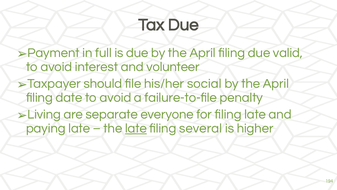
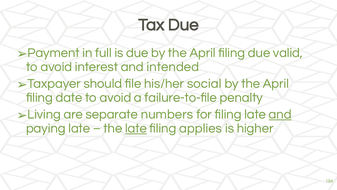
volunteer: volunteer -> intended
everyone: everyone -> numbers
and at (280, 114) underline: none -> present
several: several -> applies
